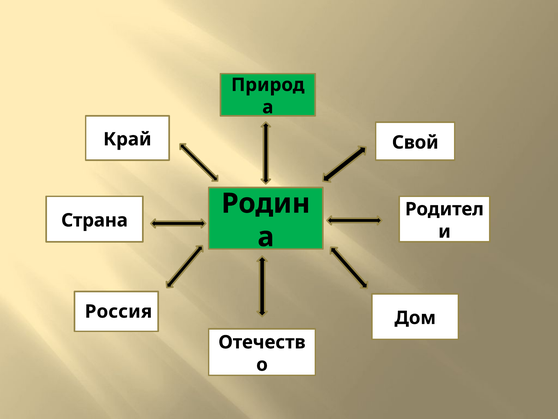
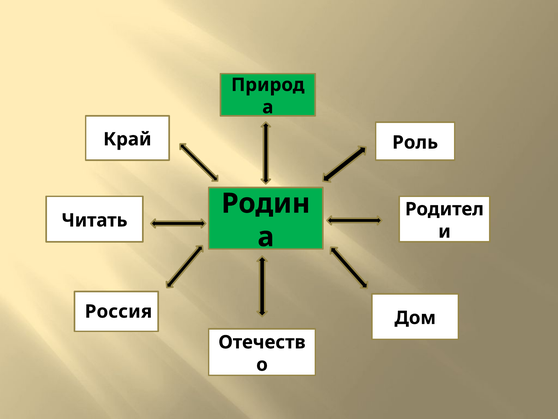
Свой: Свой -> Роль
Страна: Страна -> Читать
